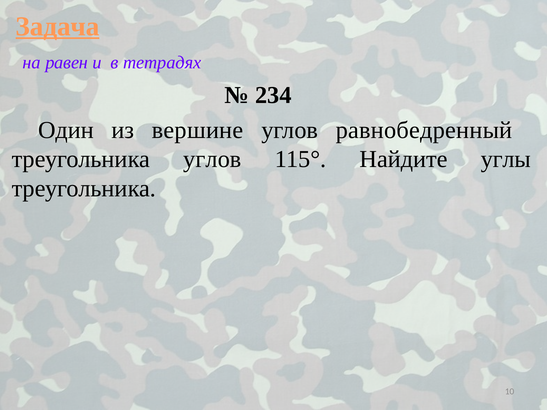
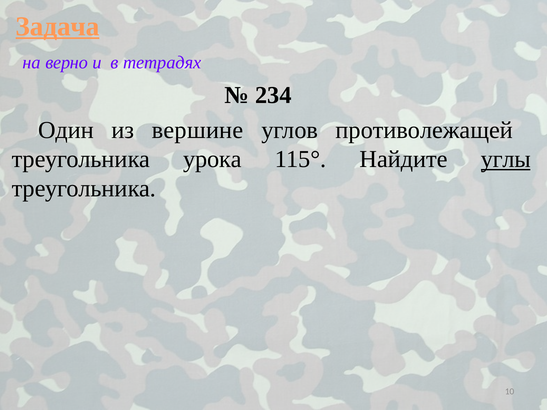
равен: равен -> верно
равнобедренный: равнобедренный -> противолежащей
треугольника углов: углов -> урока
углы underline: none -> present
